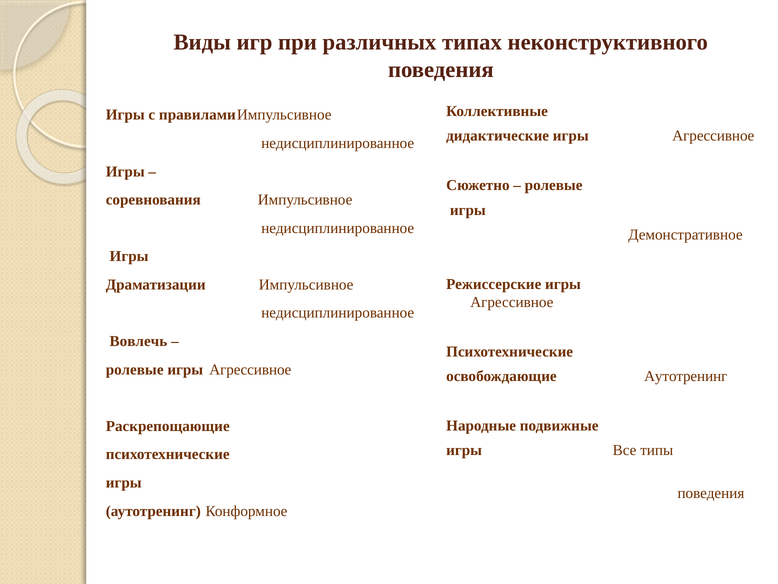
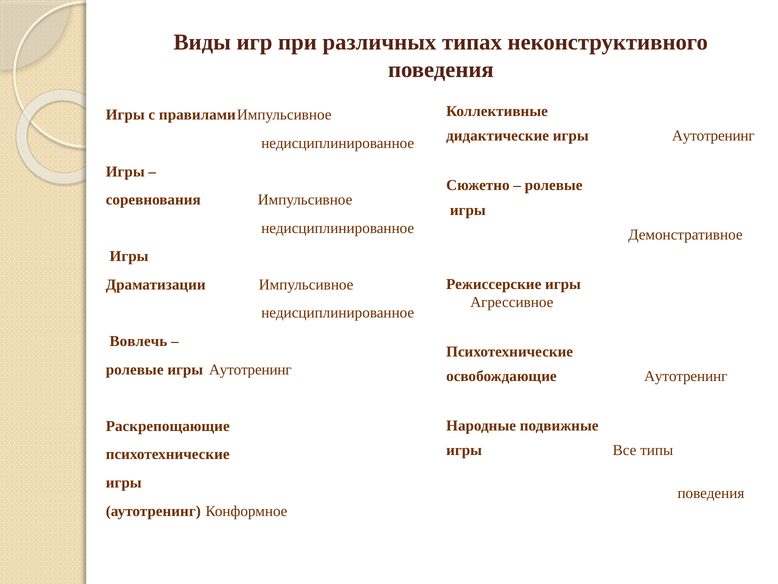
дидактические игры Агрессивное: Агрессивное -> Аутотренинг
ролевые игры Агрессивное: Агрессивное -> Аутотренинг
